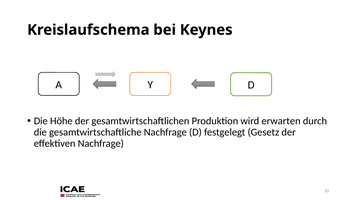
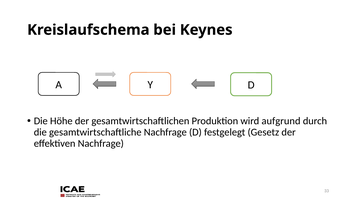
erwarten: erwarten -> aufgrund
